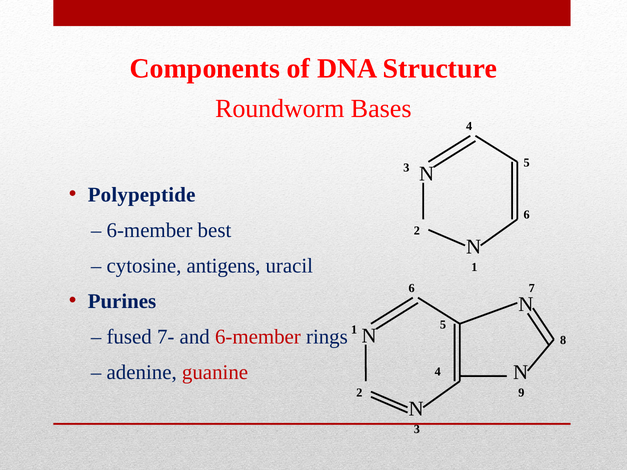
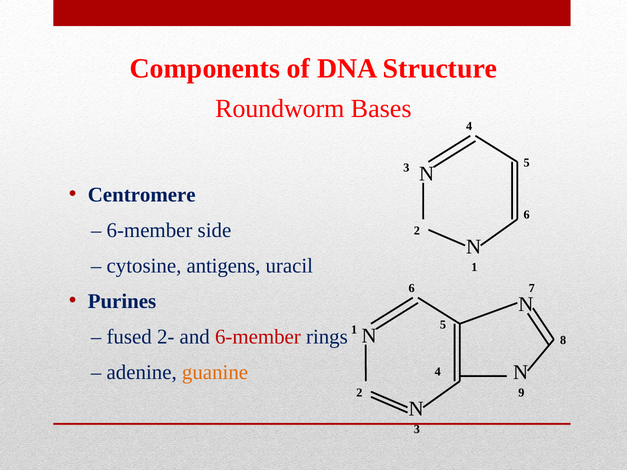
Polypeptide: Polypeptide -> Centromere
best: best -> side
7-: 7- -> 2-
guanine colour: red -> orange
